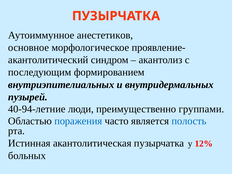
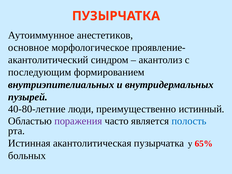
40-94-летние: 40-94-летние -> 40-80-летние
группами: группами -> истинный
поражения colour: blue -> purple
12%: 12% -> 65%
